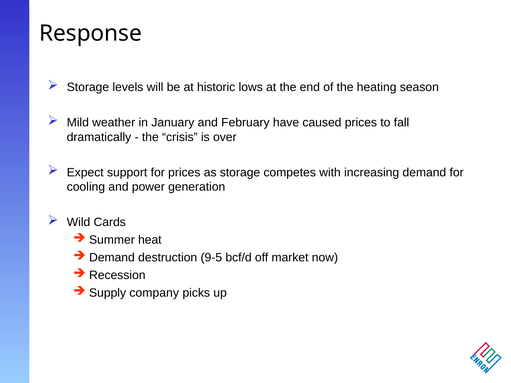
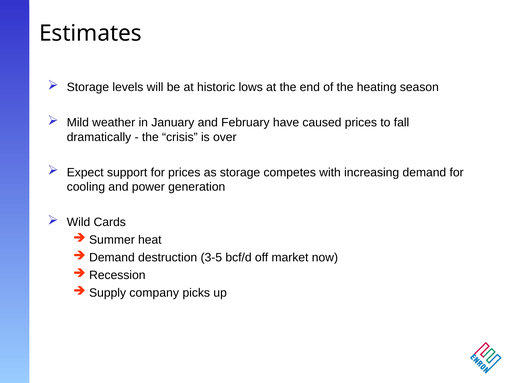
Response: Response -> Estimates
9-5: 9-5 -> 3-5
